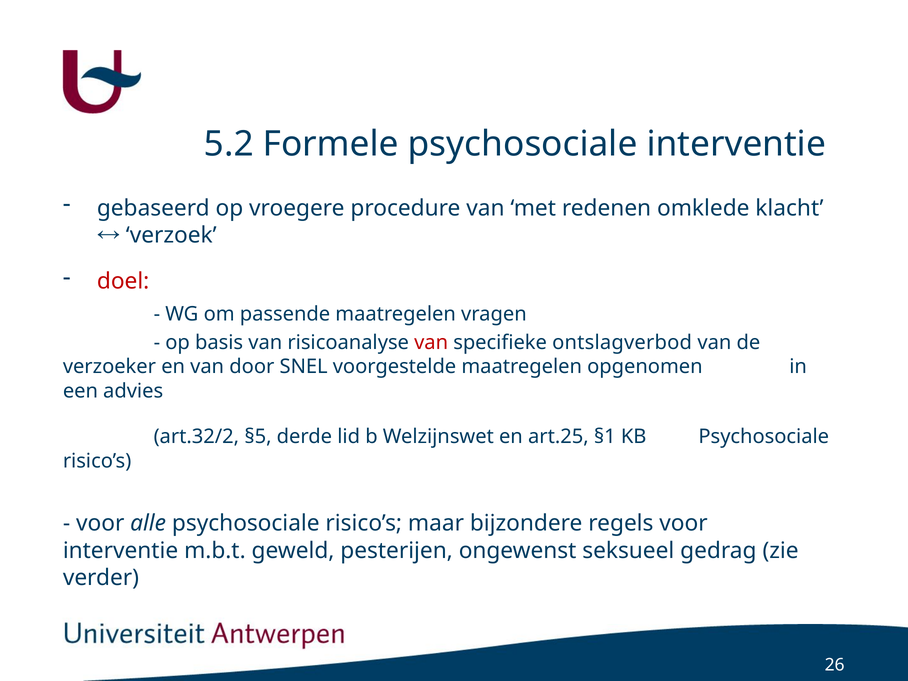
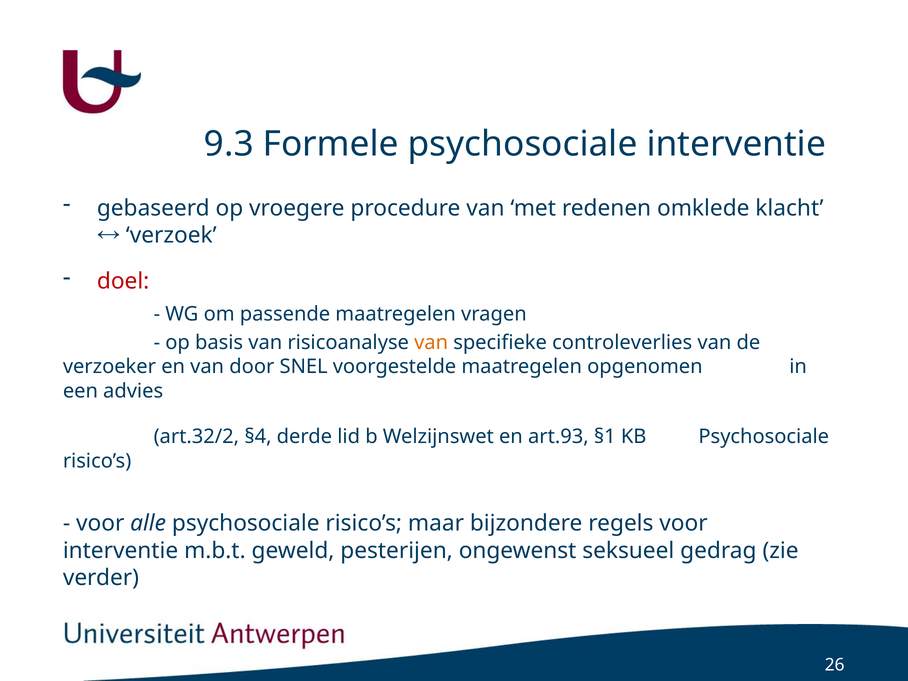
5.2: 5.2 -> 9.3
van at (431, 343) colour: red -> orange
ontslagverbod: ontslagverbod -> controleverlies
§5: §5 -> §4
art.25: art.25 -> art.93
